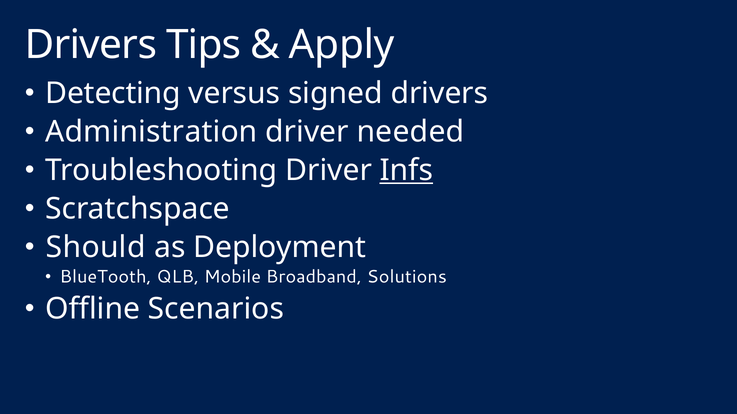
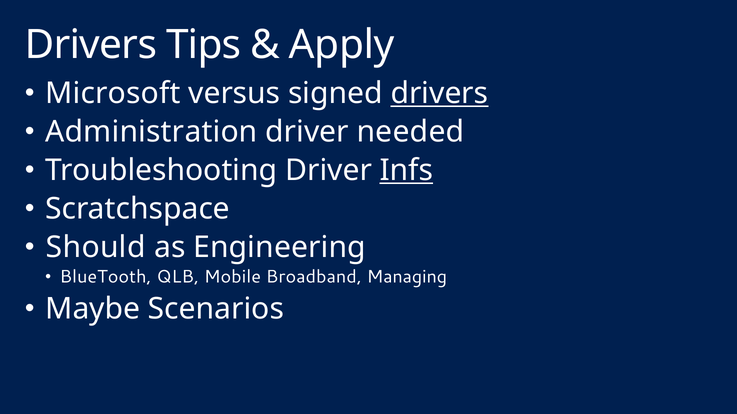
Detecting: Detecting -> Microsoft
drivers at (439, 93) underline: none -> present
Deployment: Deployment -> Engineering
Solutions: Solutions -> Managing
Offline: Offline -> Maybe
